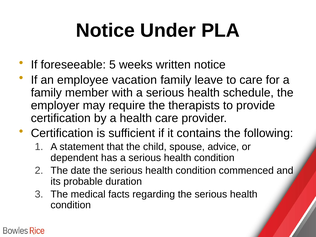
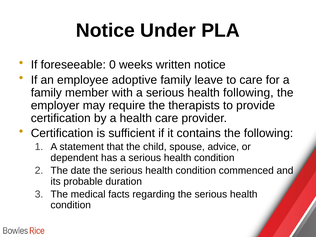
5: 5 -> 0
vacation: vacation -> adoptive
health schedule: schedule -> following
